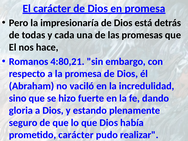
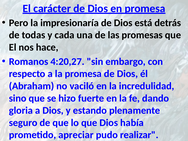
4:80,21: 4:80,21 -> 4:20,27
prometido carácter: carácter -> apreciar
